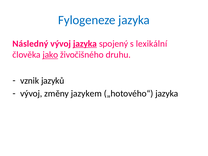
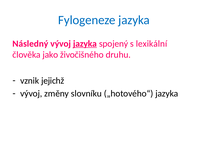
jako underline: present -> none
jazyků: jazyků -> jejichž
jazykem: jazykem -> slovníku
